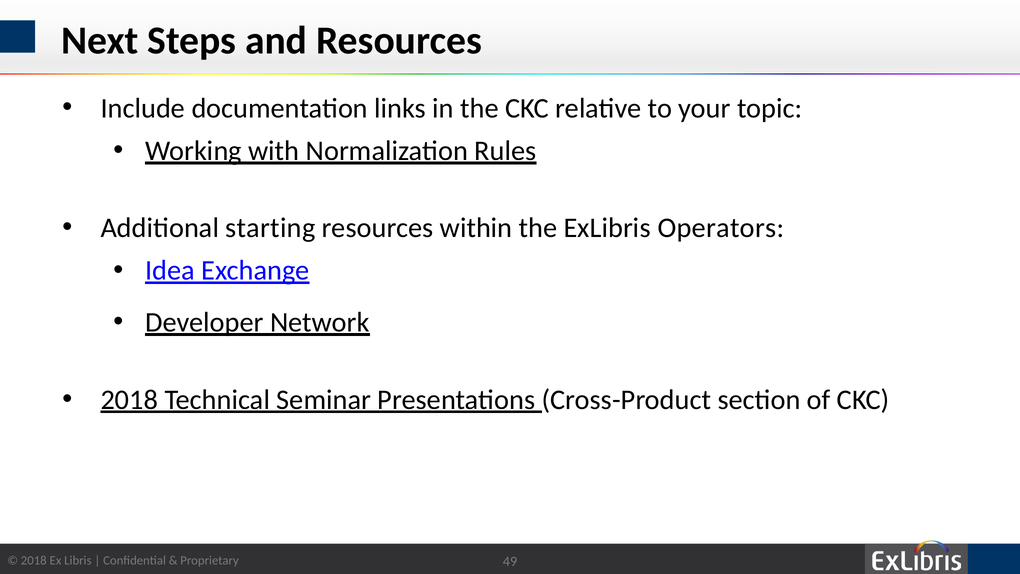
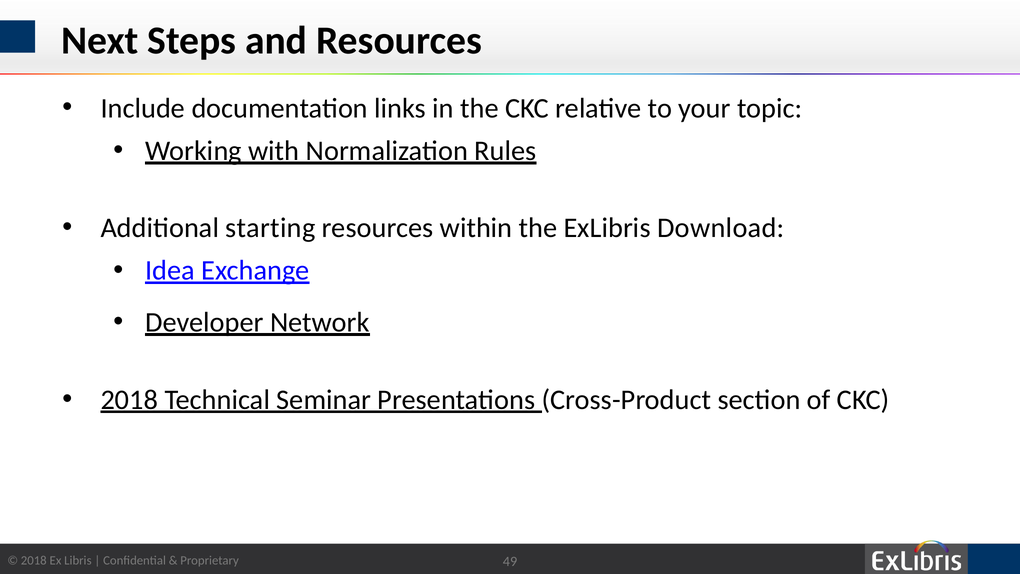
Operators: Operators -> Download
